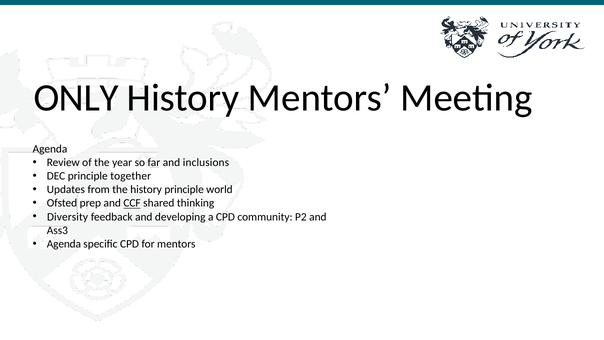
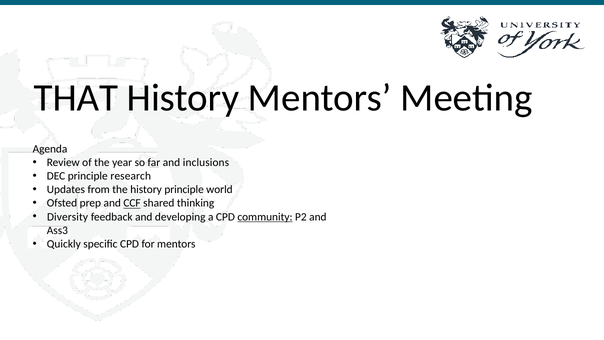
ONLY: ONLY -> THAT
together: together -> research
community underline: none -> present
Agenda at (64, 244): Agenda -> Quickly
